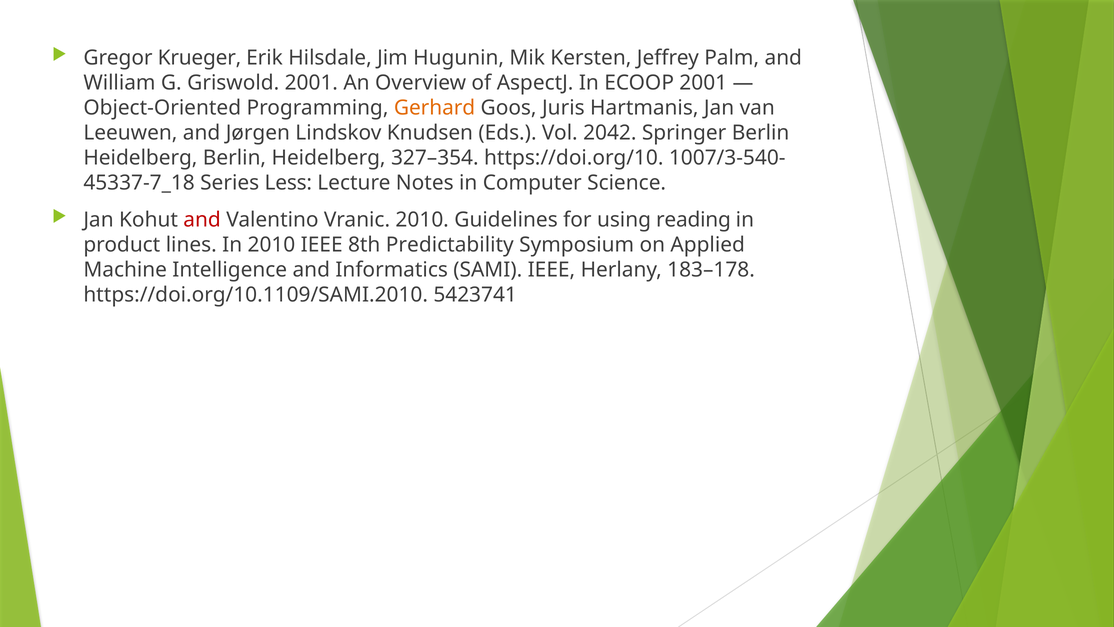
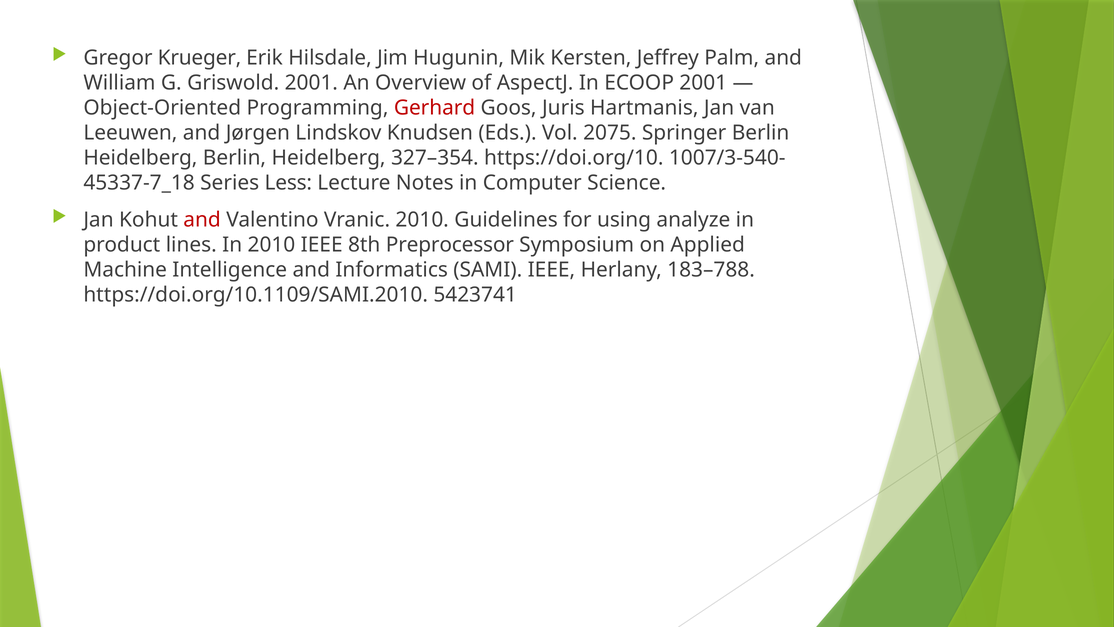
Gerhard colour: orange -> red
2042: 2042 -> 2075
reading: reading -> analyze
Predictability: Predictability -> Preprocessor
183–178: 183–178 -> 183–788
